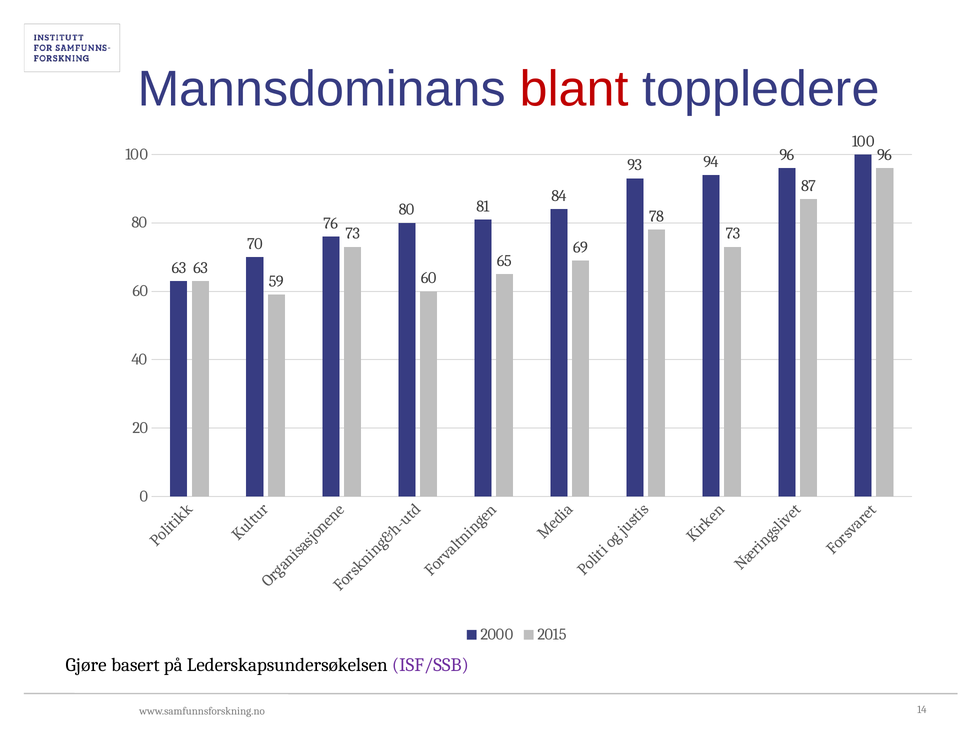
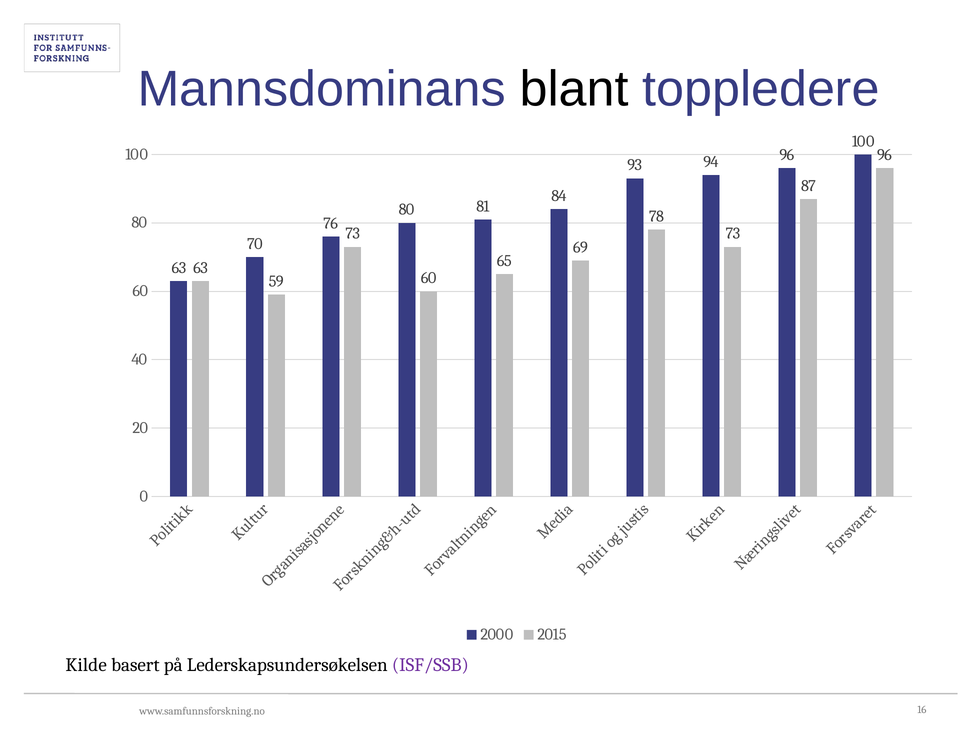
blant colour: red -> black
Gjøre: Gjøre -> Kilde
14: 14 -> 16
